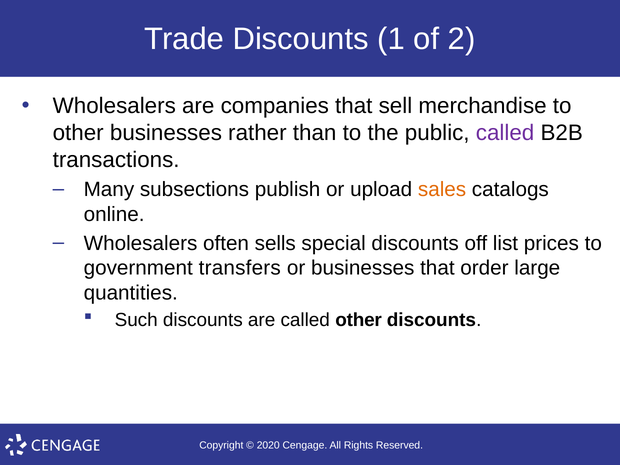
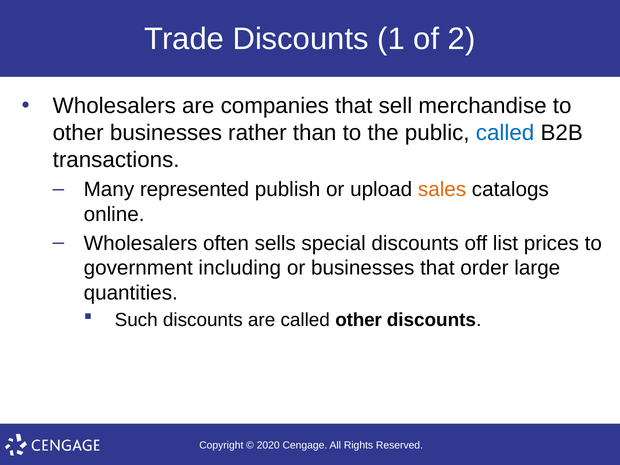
called at (505, 133) colour: purple -> blue
subsections: subsections -> represented
transfers: transfers -> including
